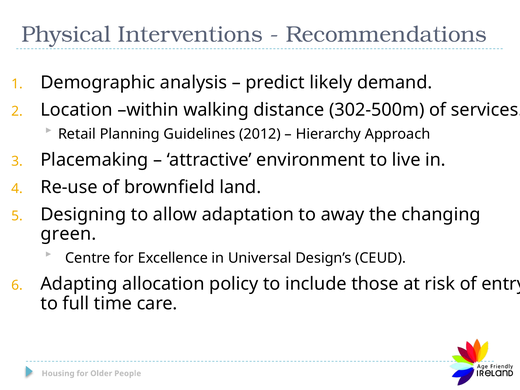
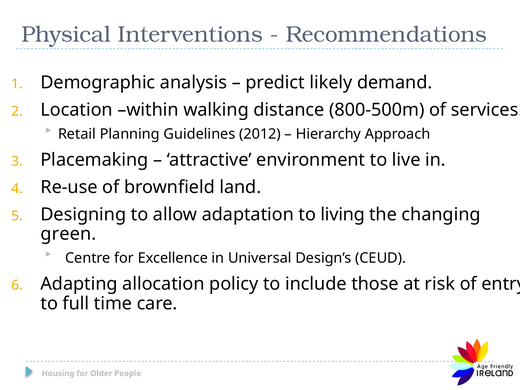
302-500m: 302-500m -> 800-500m
away: away -> living
